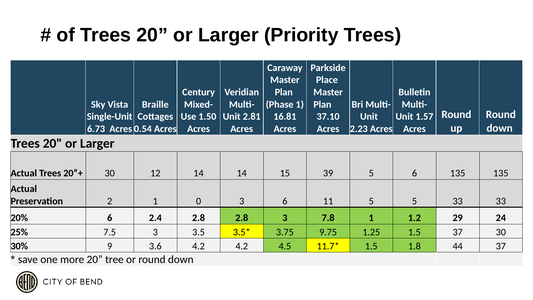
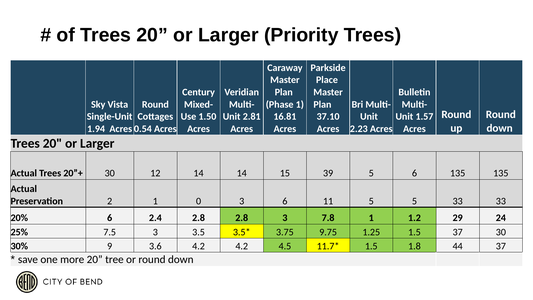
Braille at (155, 104): Braille -> Round
6.73: 6.73 -> 1.94
